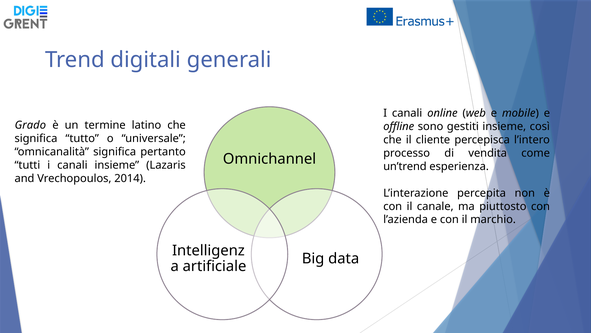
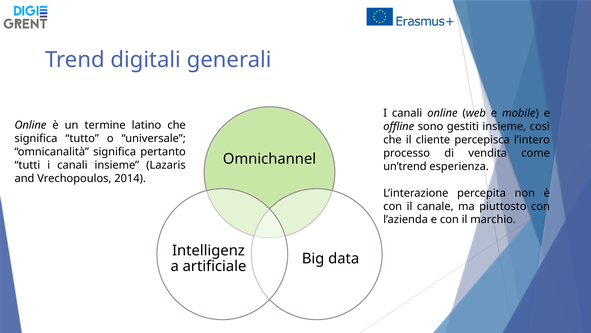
Grado at (30, 125): Grado -> Online
